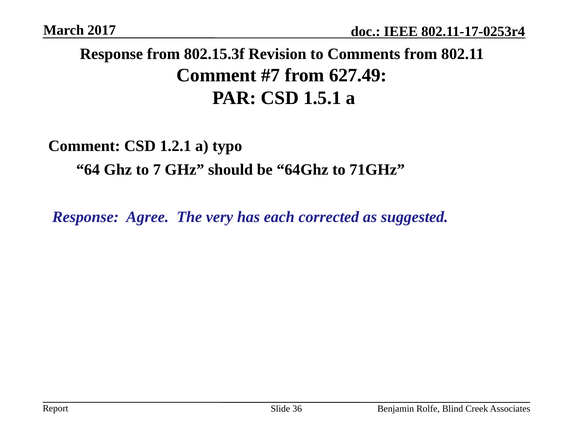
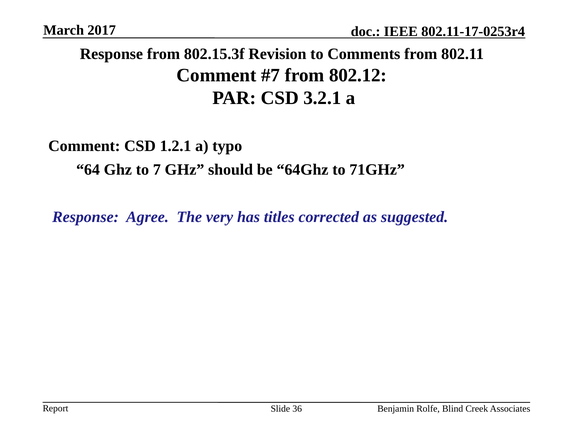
627.49: 627.49 -> 802.12
1.5.1: 1.5.1 -> 3.2.1
each: each -> titles
